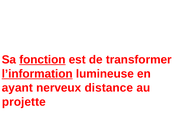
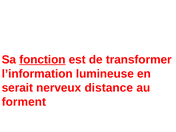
l’information underline: present -> none
ayant: ayant -> serait
projette: projette -> forment
